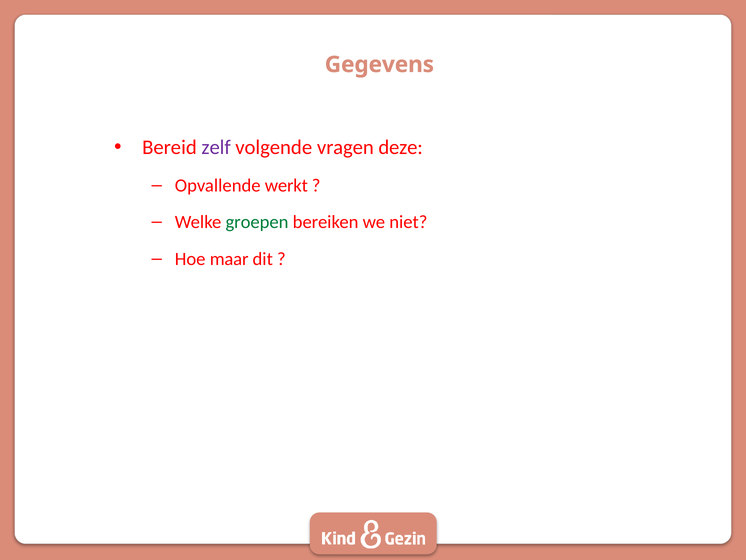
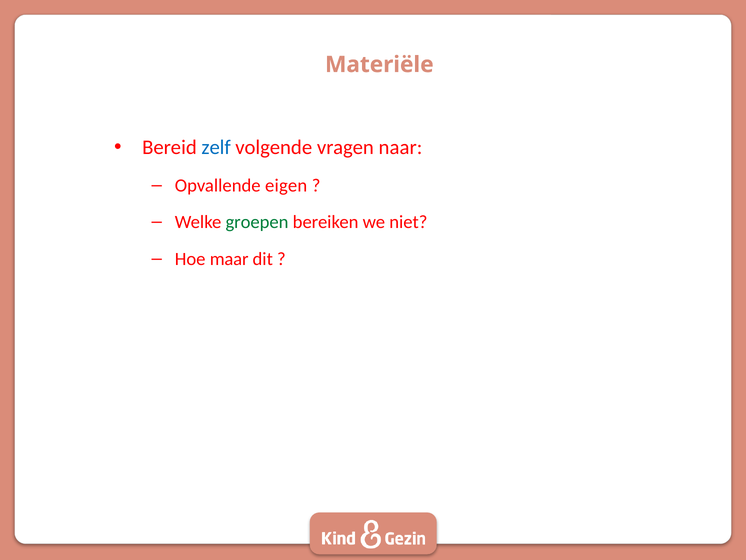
Gegevens: Gegevens -> Materiële
zelf colour: purple -> blue
deze: deze -> naar
werkt: werkt -> eigen
